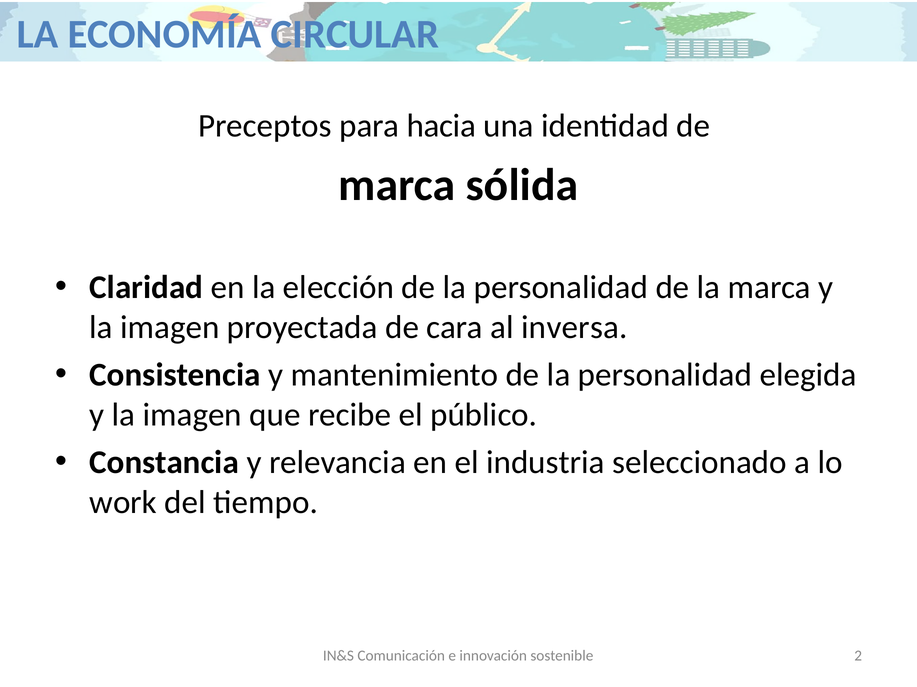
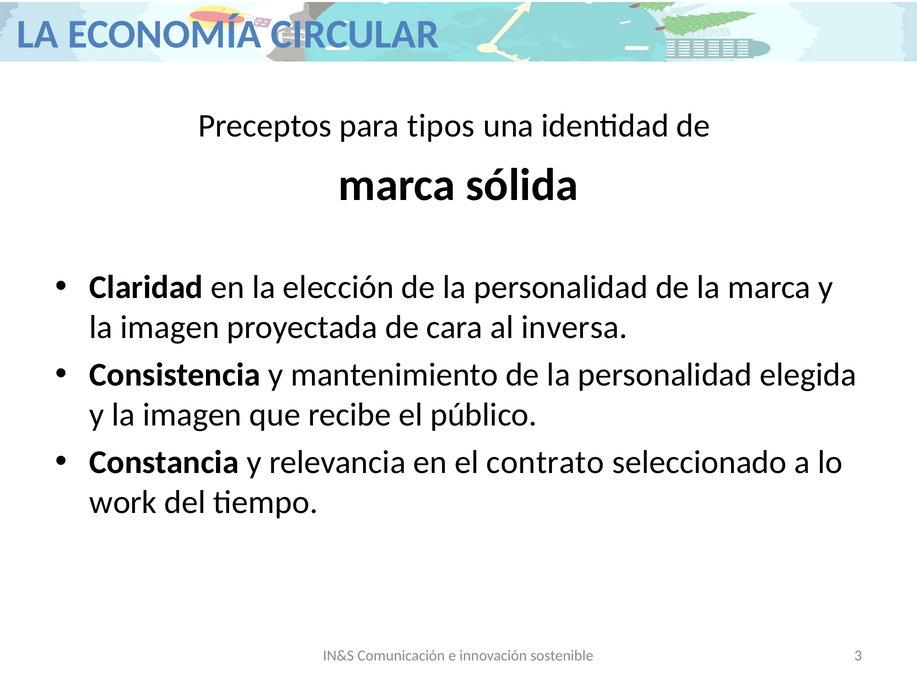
hacia: hacia -> tipos
industria: industria -> contrato
2: 2 -> 3
